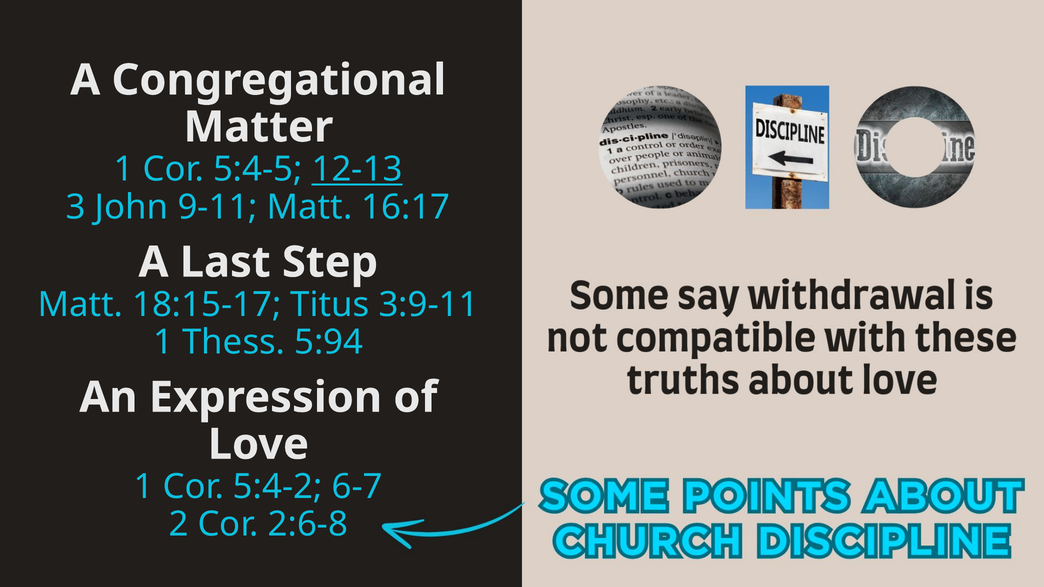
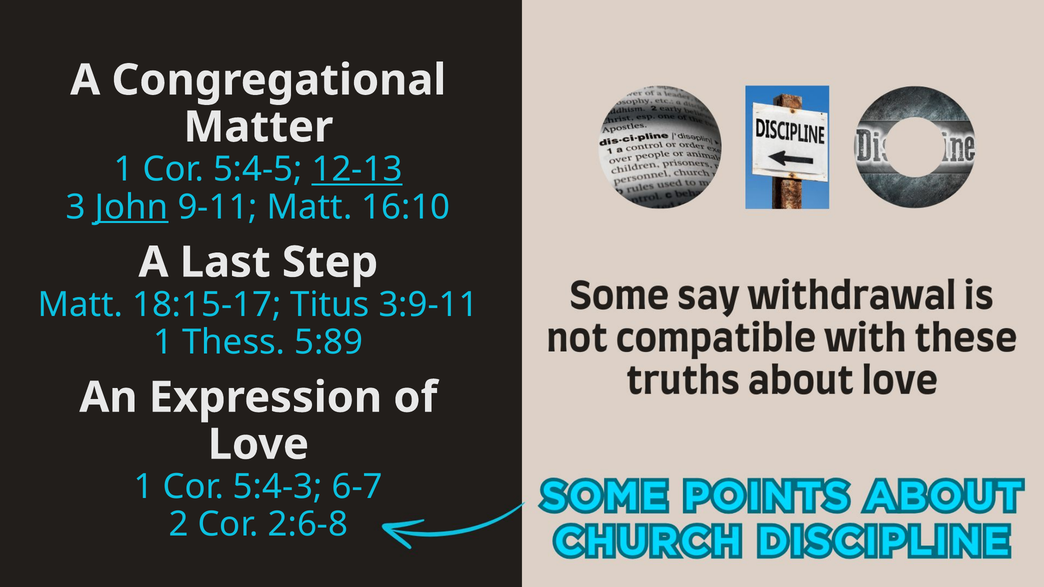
John underline: none -> present
16:17: 16:17 -> 16:10
5:94: 5:94 -> 5:89
5:4-2: 5:4-2 -> 5:4-3
